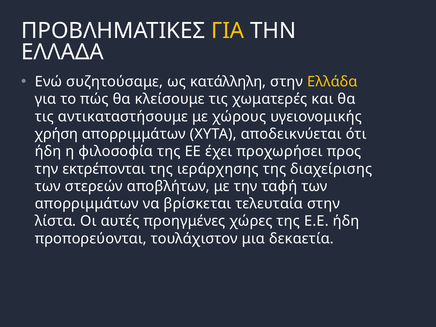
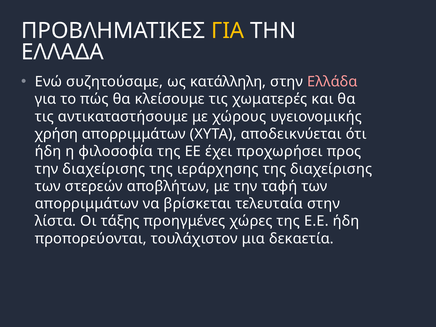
Ελλάδα colour: yellow -> pink
την εκτρέπονται: εκτρέπονται -> διαχείρισης
αυτές: αυτές -> τάξης
